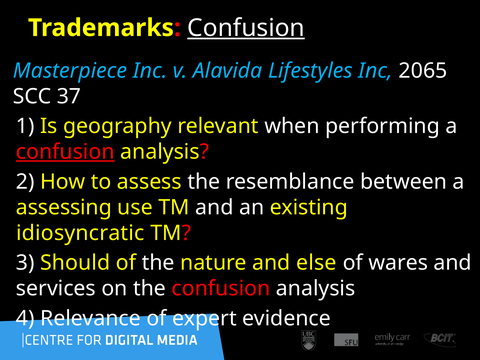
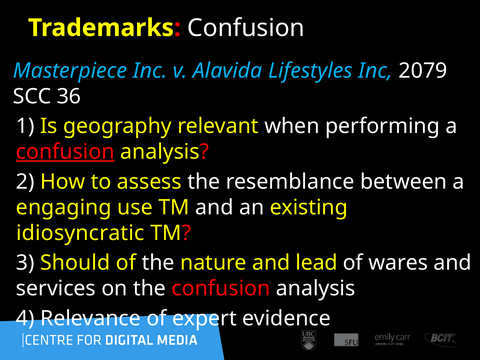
Confusion at (246, 28) underline: present -> none
2065: 2065 -> 2079
37: 37 -> 36
assessing: assessing -> engaging
else: else -> lead
